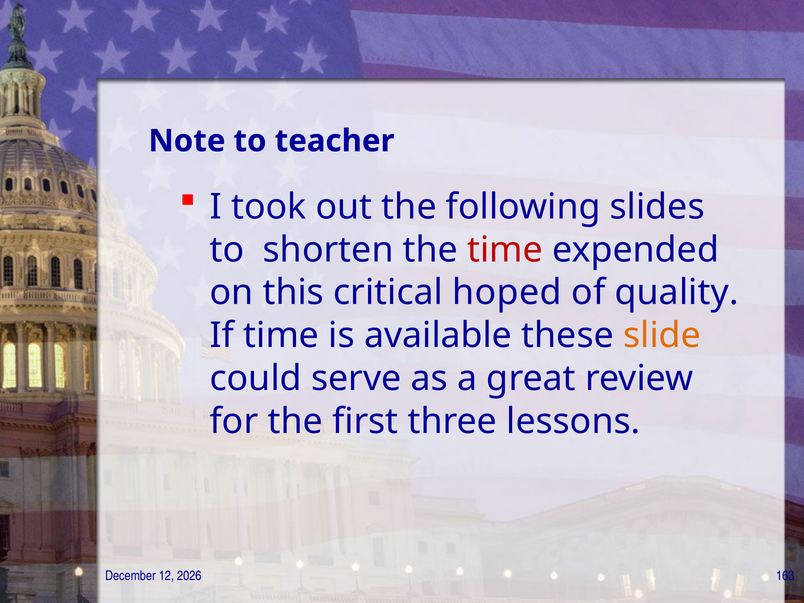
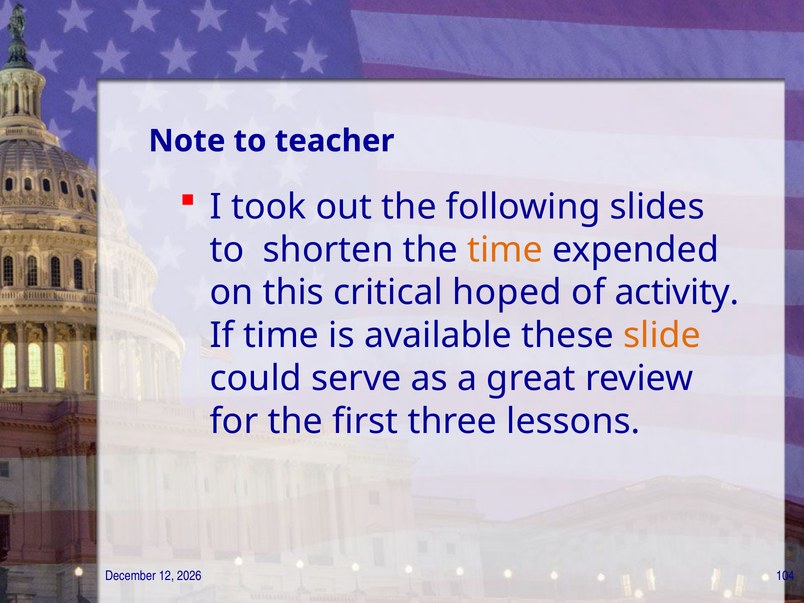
time at (505, 250) colour: red -> orange
quality: quality -> activity
163: 163 -> 104
